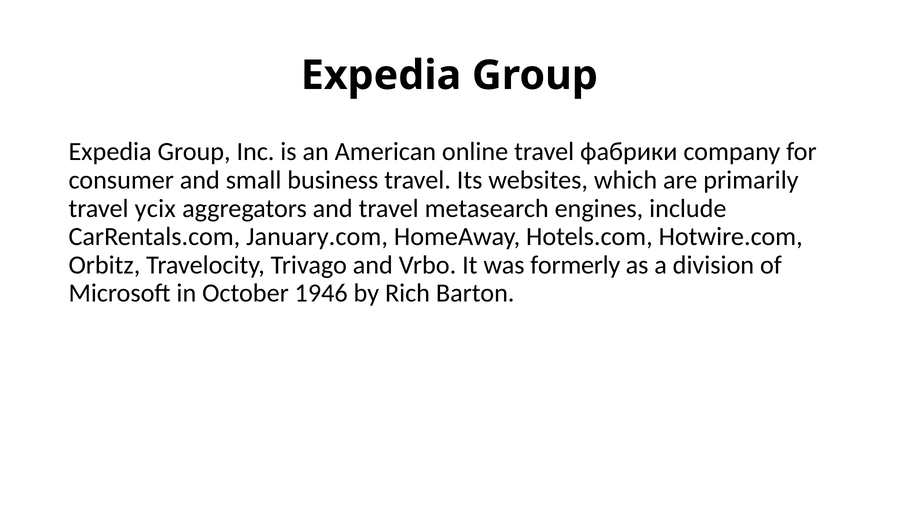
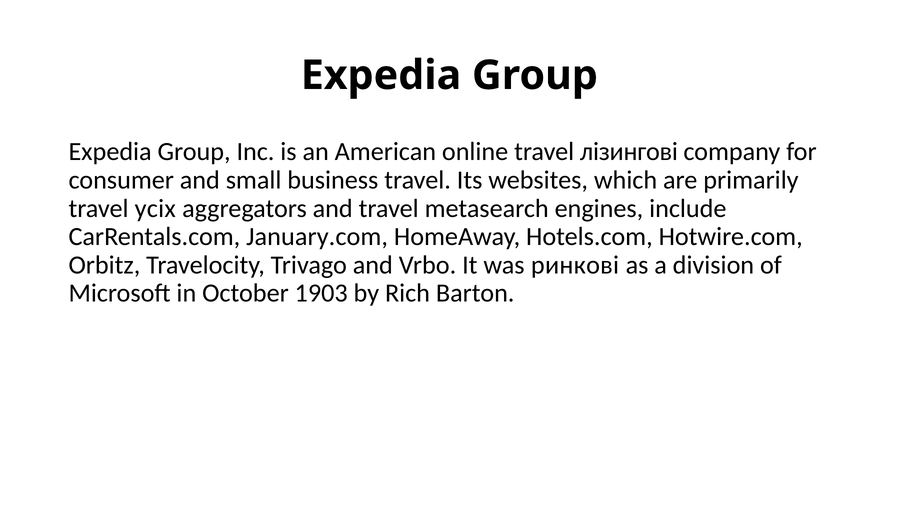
фабрики: фабрики -> лізингові
formerly: formerly -> ринкові
1946: 1946 -> 1903
